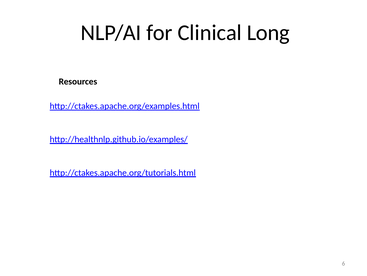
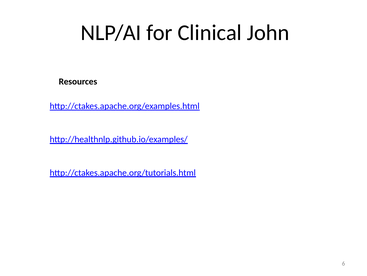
Long: Long -> John
